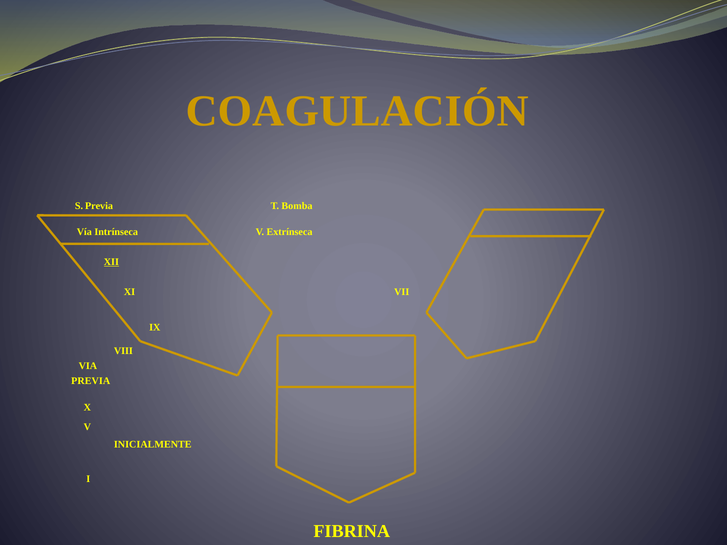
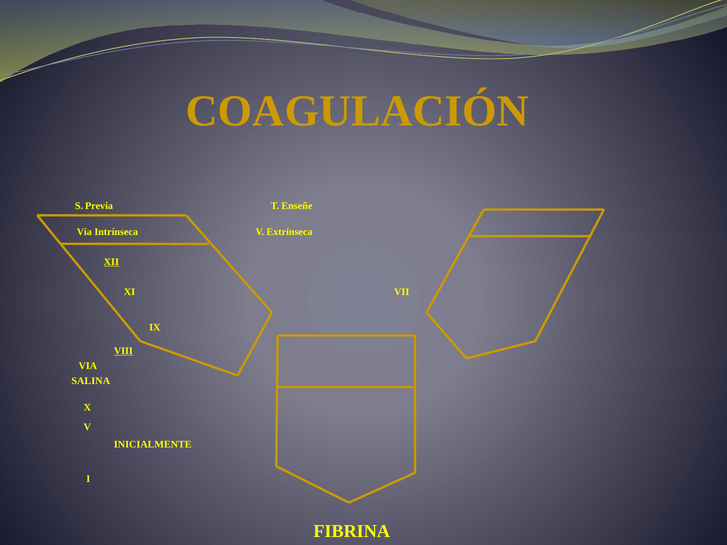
Bomba: Bomba -> Enseñe
VIII underline: none -> present
PREVIA at (91, 381): PREVIA -> SALINA
